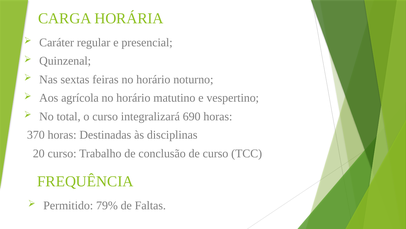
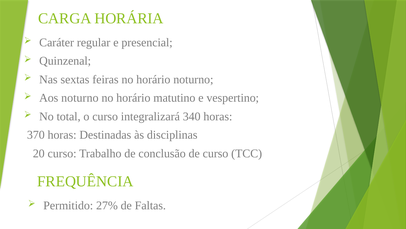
Aos agrícola: agrícola -> noturno
690: 690 -> 340
79%: 79% -> 27%
